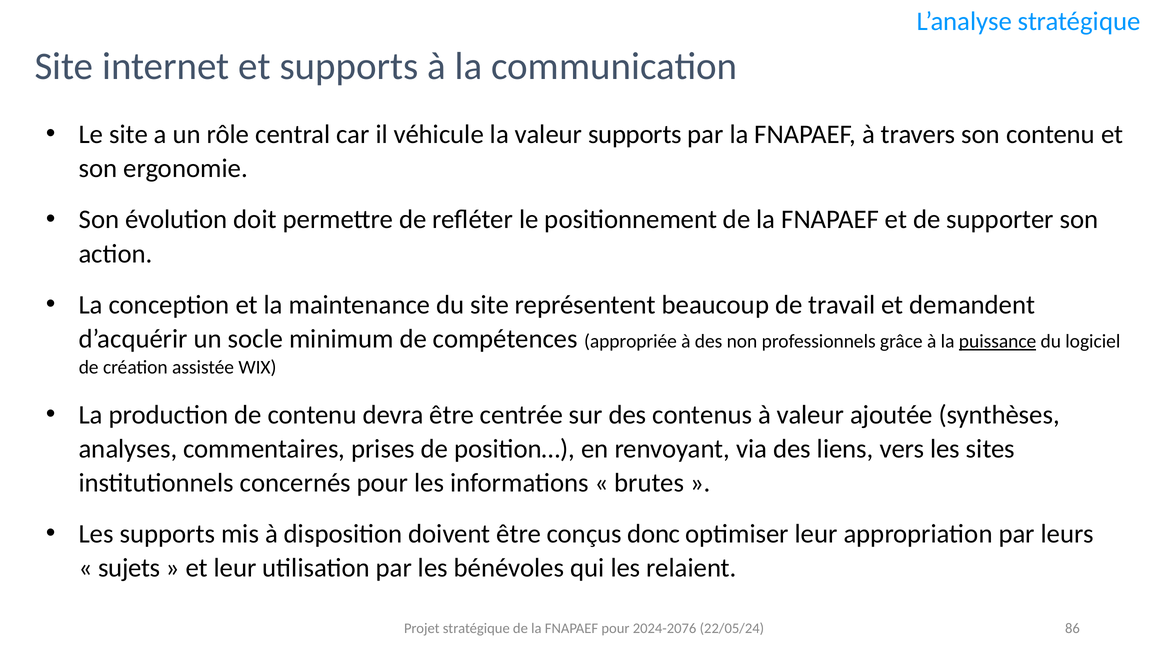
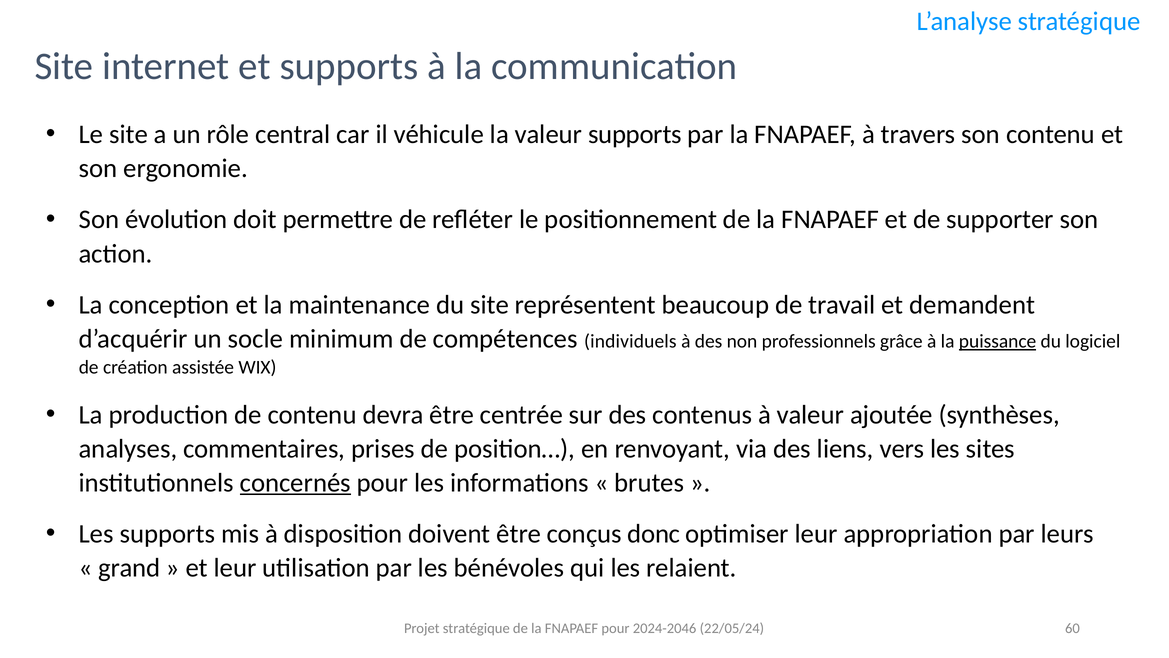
appropriée: appropriée -> individuels
concernés underline: none -> present
sujets: sujets -> grand
2024-2076: 2024-2076 -> 2024-2046
86: 86 -> 60
